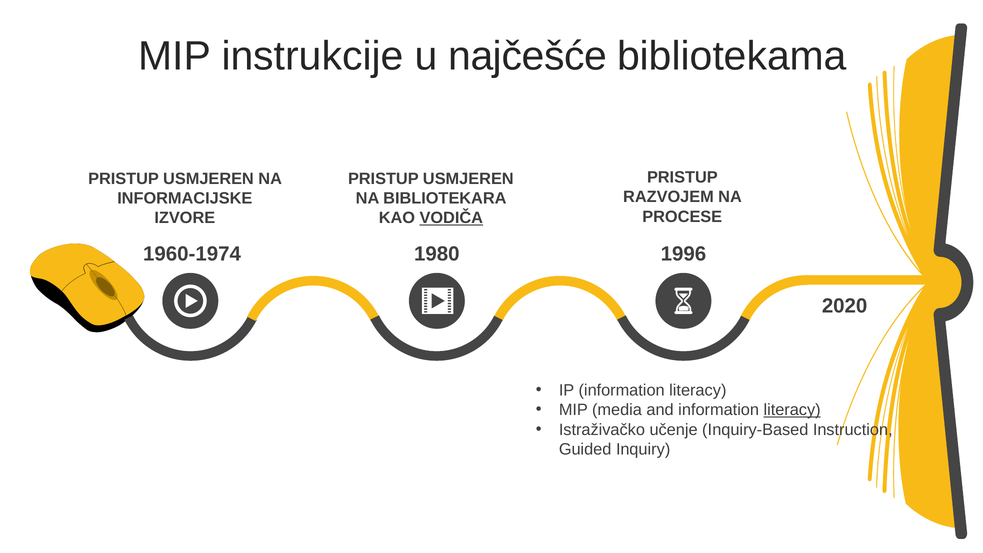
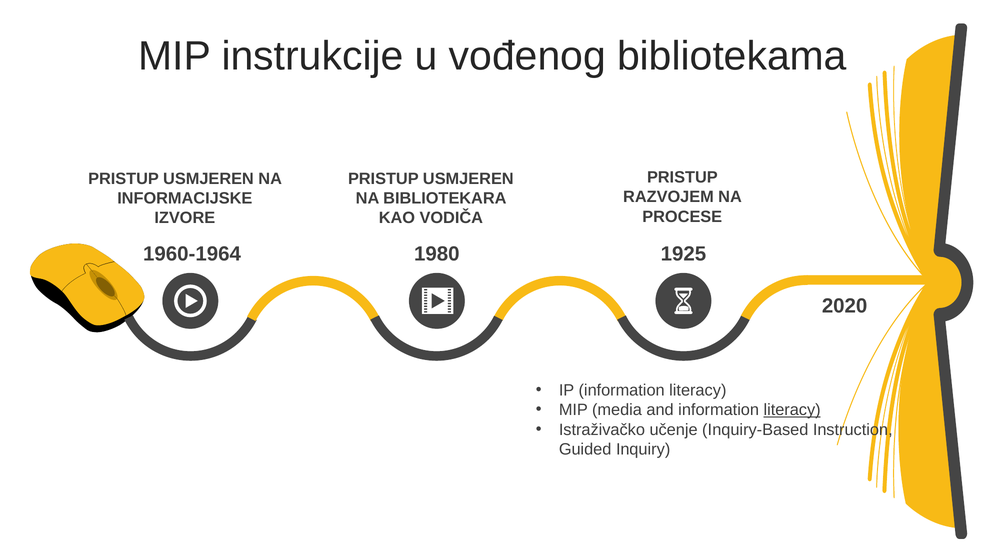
najčešće: najčešće -> vođenog
VODIČA underline: present -> none
1960-1974: 1960-1974 -> 1960-1964
1996: 1996 -> 1925
